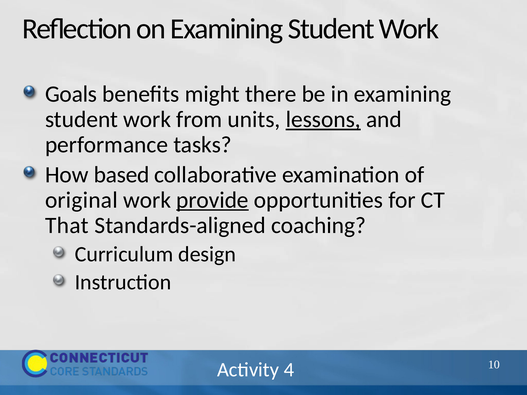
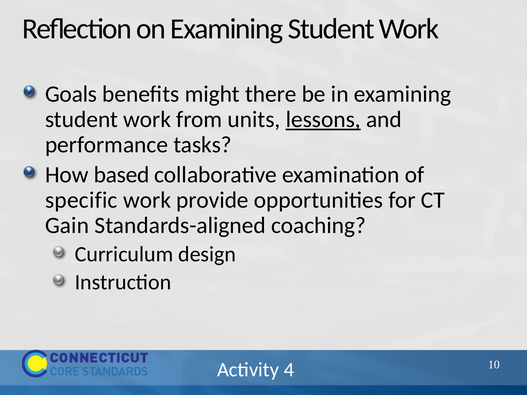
original: original -> specific
provide underline: present -> none
That: That -> Gain
